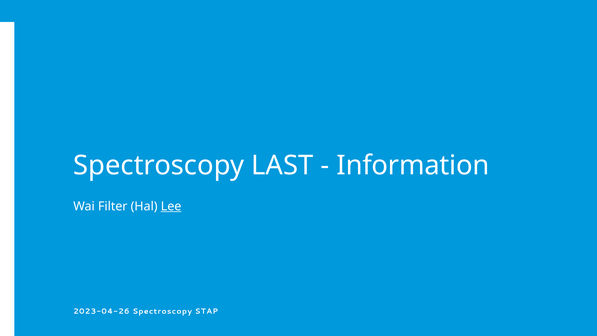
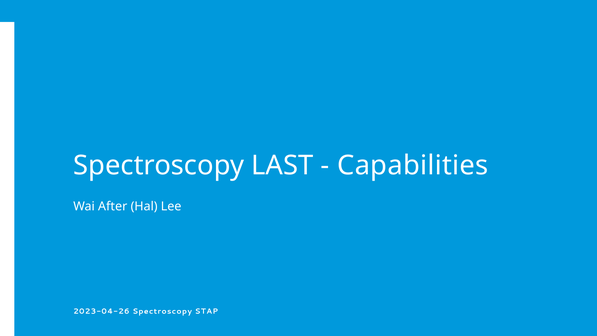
Information: Information -> Capabilities
Filter: Filter -> After
Lee underline: present -> none
